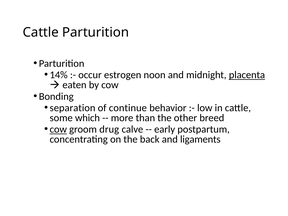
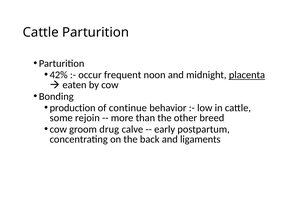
14%: 14% -> 42%
estrogen: estrogen -> frequent
separation: separation -> production
which: which -> rejoin
cow at (58, 129) underline: present -> none
